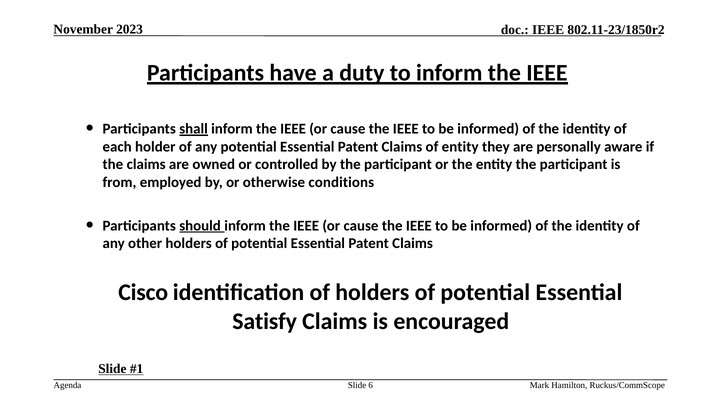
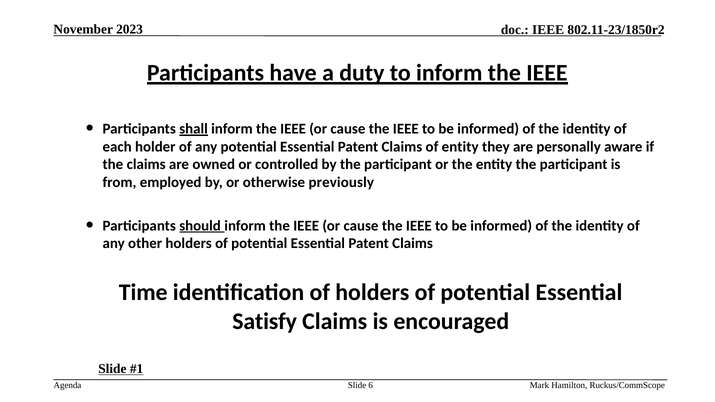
conditions: conditions -> previously
Cisco: Cisco -> Time
